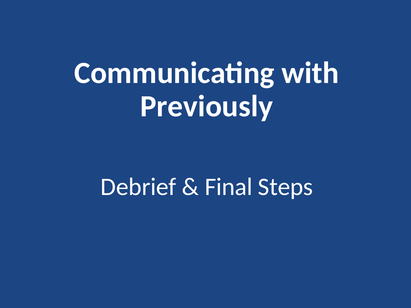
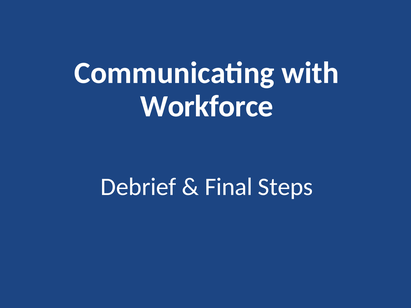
Previously: Previously -> Workforce
